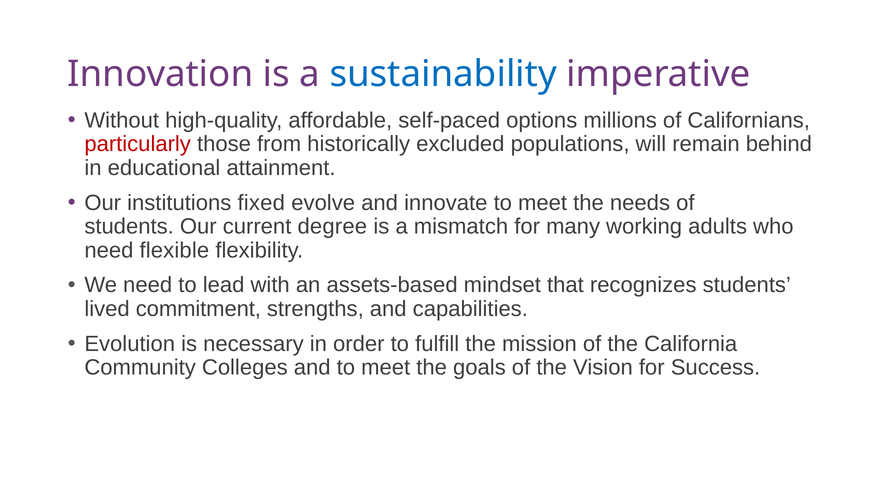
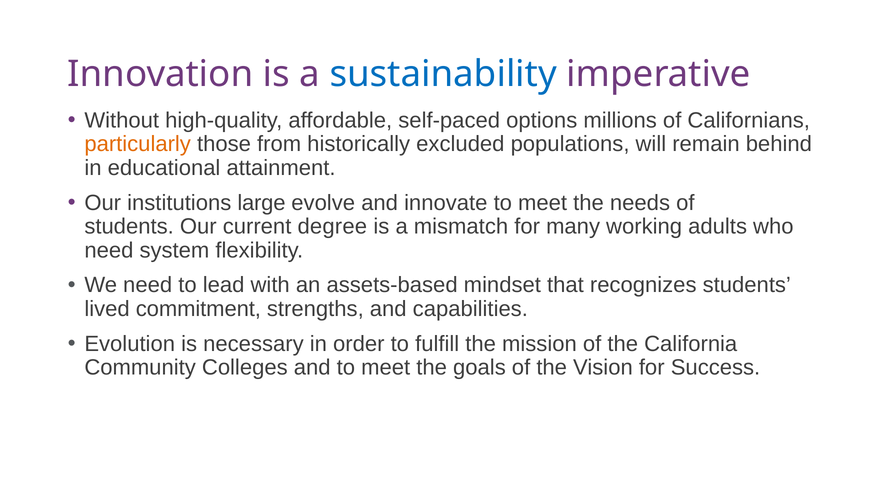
particularly colour: red -> orange
fixed: fixed -> large
flexible: flexible -> system
